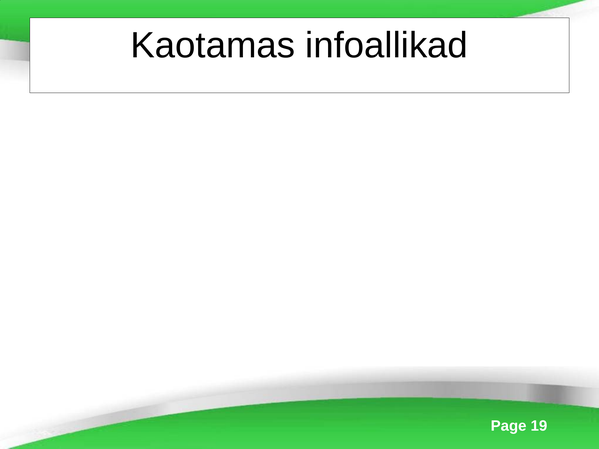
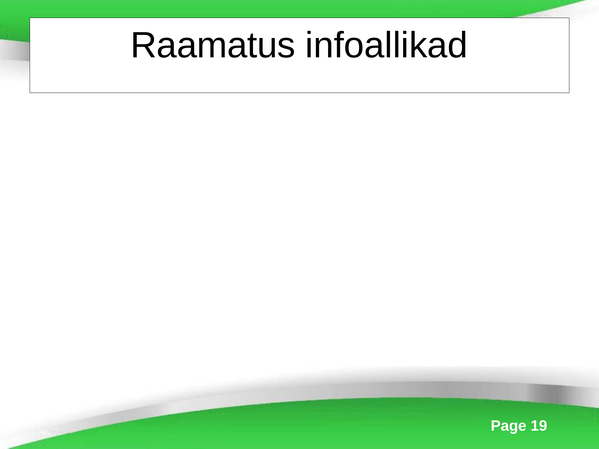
Kaotamas: Kaotamas -> Raamatus
